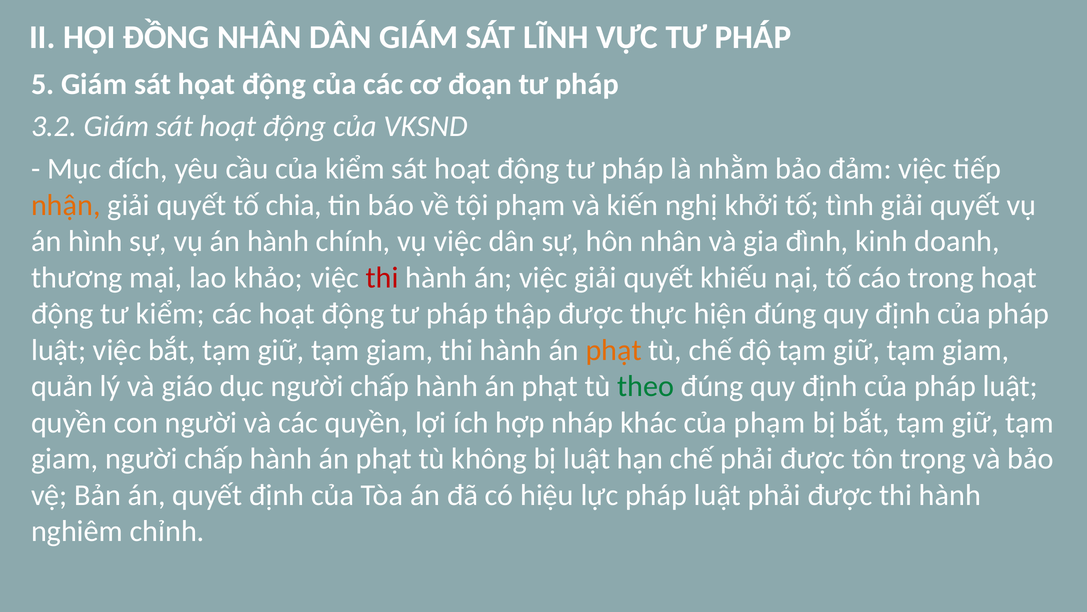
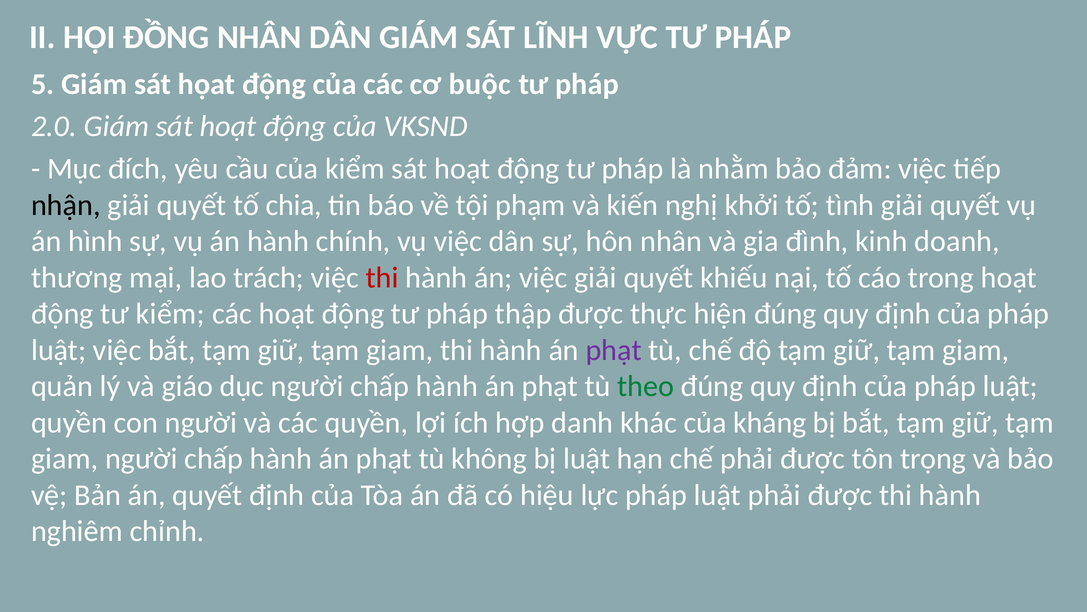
đoạn: đoạn -> buộc
3.2: 3.2 -> 2.0
nhận colour: orange -> black
khảo: khảo -> trách
phạt at (614, 350) colour: orange -> purple
nháp: nháp -> danh
của phạm: phạm -> kháng
